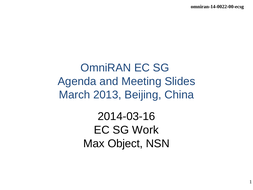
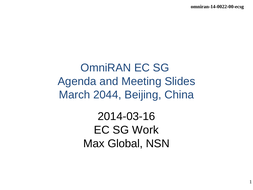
2013: 2013 -> 2044
Object: Object -> Global
